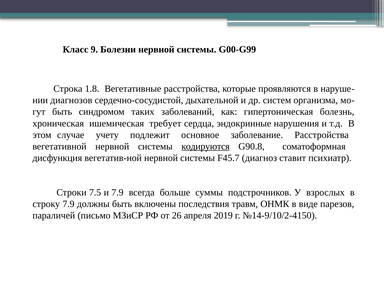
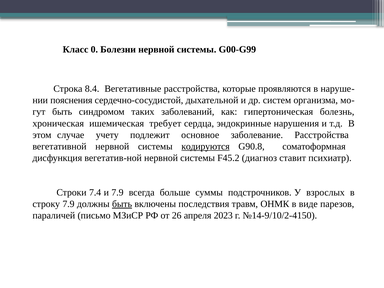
9: 9 -> 0
1.8: 1.8 -> 8.4
диагнозов: диагнозов -> пояснения
F45.7: F45.7 -> F45.2
7.5: 7.5 -> 7.4
быть at (122, 204) underline: none -> present
2019: 2019 -> 2023
